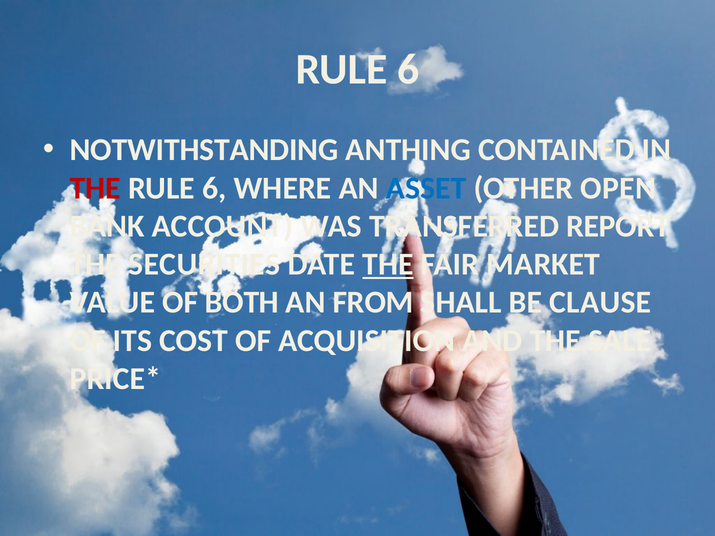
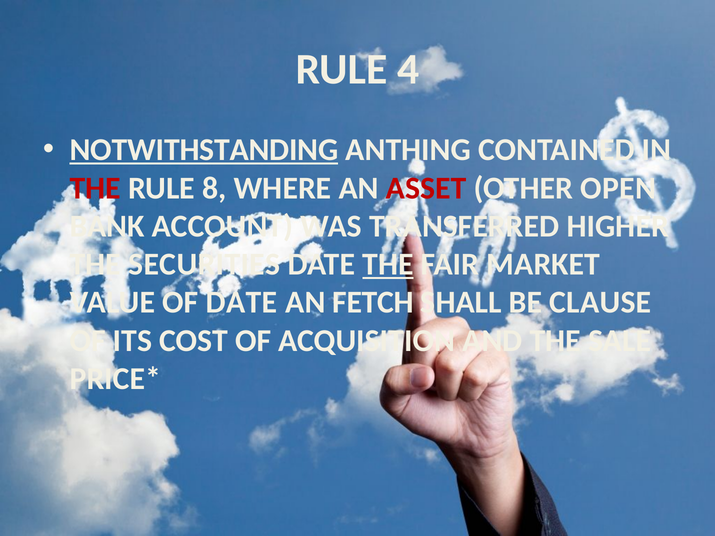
6 at (408, 69): 6 -> 4
NOTWITHSTANDING underline: none -> present
6 at (214, 188): 6 -> 8
ASSET colour: blue -> red
REPORT: REPORT -> HIGHER
OF BOTH: BOTH -> DATE
FROM: FROM -> FETCH
